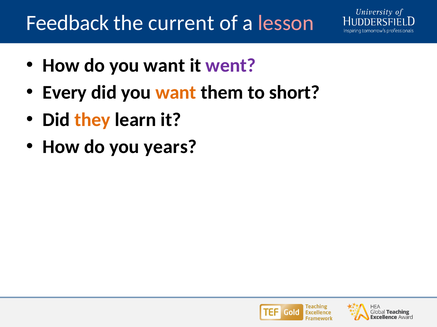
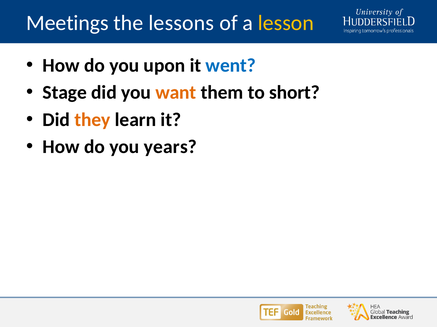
Feedback: Feedback -> Meetings
current: current -> lessons
lesson colour: pink -> yellow
do you want: want -> upon
went colour: purple -> blue
Every: Every -> Stage
